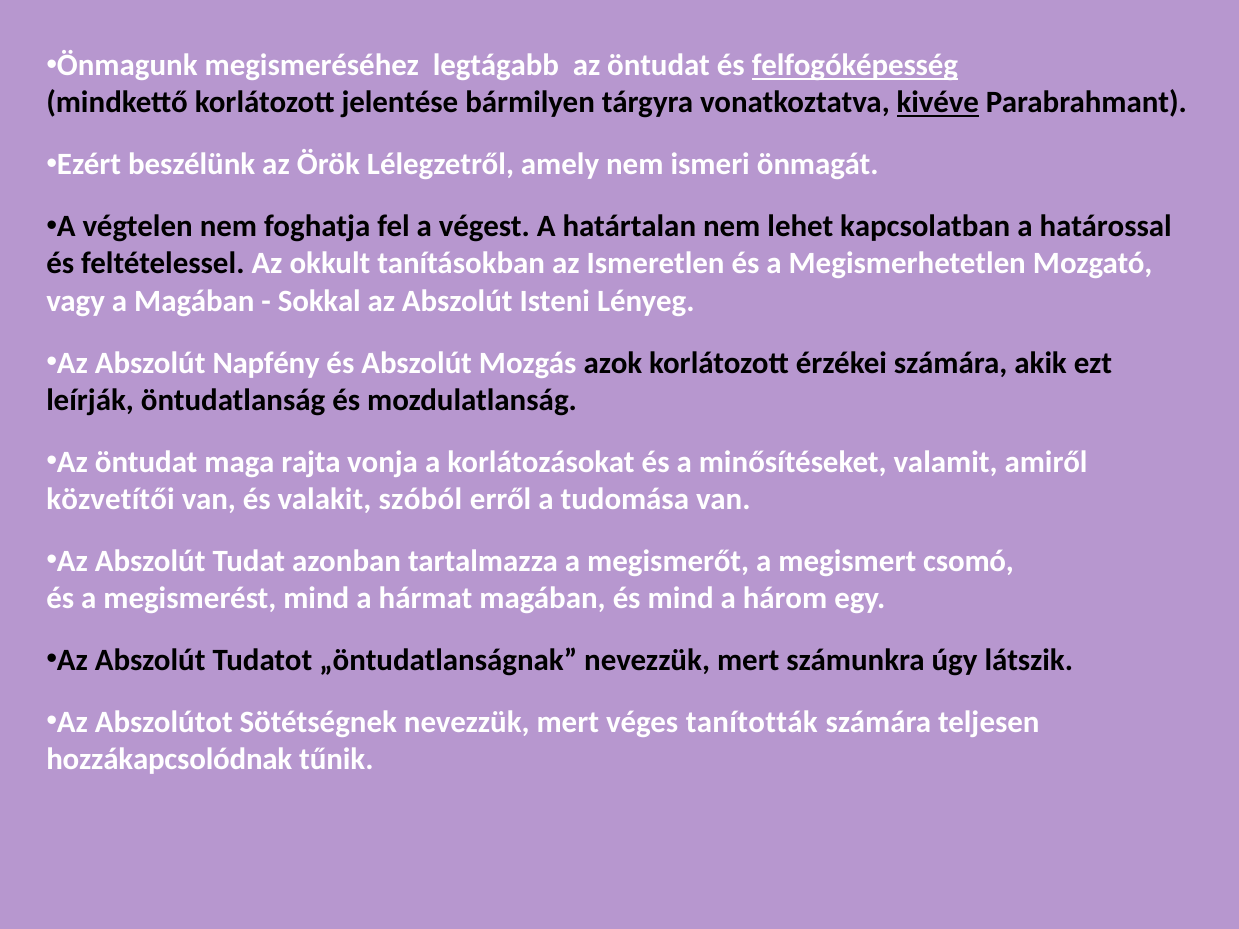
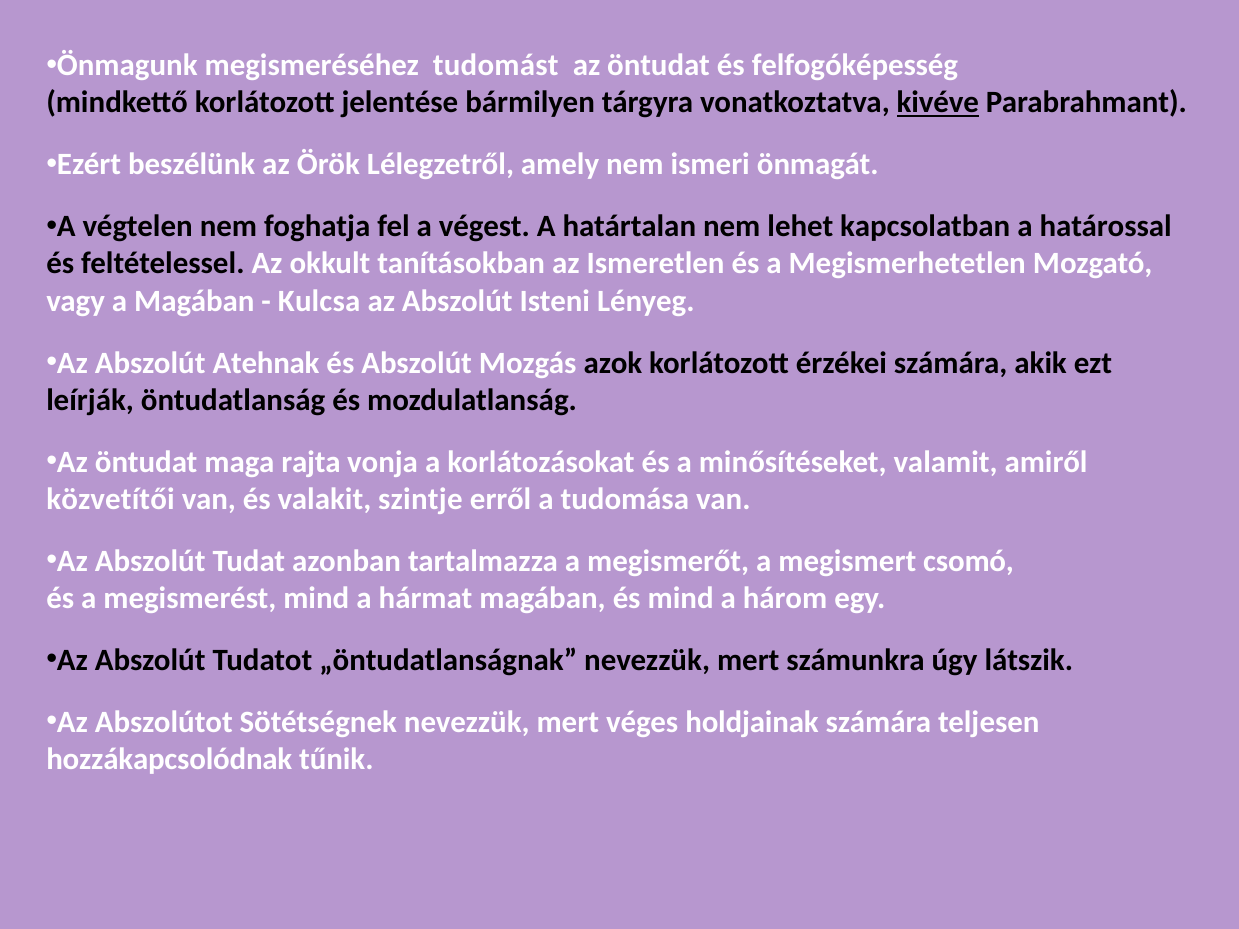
legtágabb: legtágabb -> tudomást
felfogóképesség underline: present -> none
Sokkal: Sokkal -> Kulcsa
Napfény: Napfény -> Atehnak
szóból: szóból -> szintje
tanították: tanították -> holdjainak
